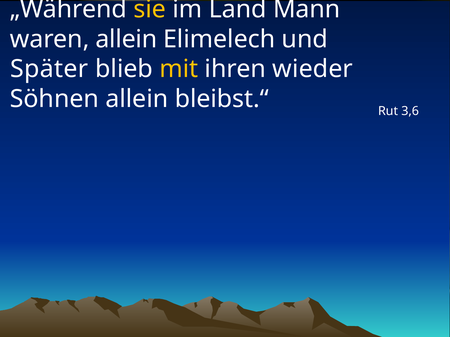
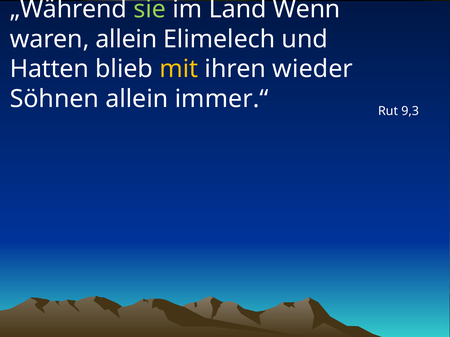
sie colour: yellow -> light green
Mann: Mann -> Wenn
Später: Später -> Hatten
bleibst.“: bleibst.“ -> immer.“
3,6: 3,6 -> 9,3
